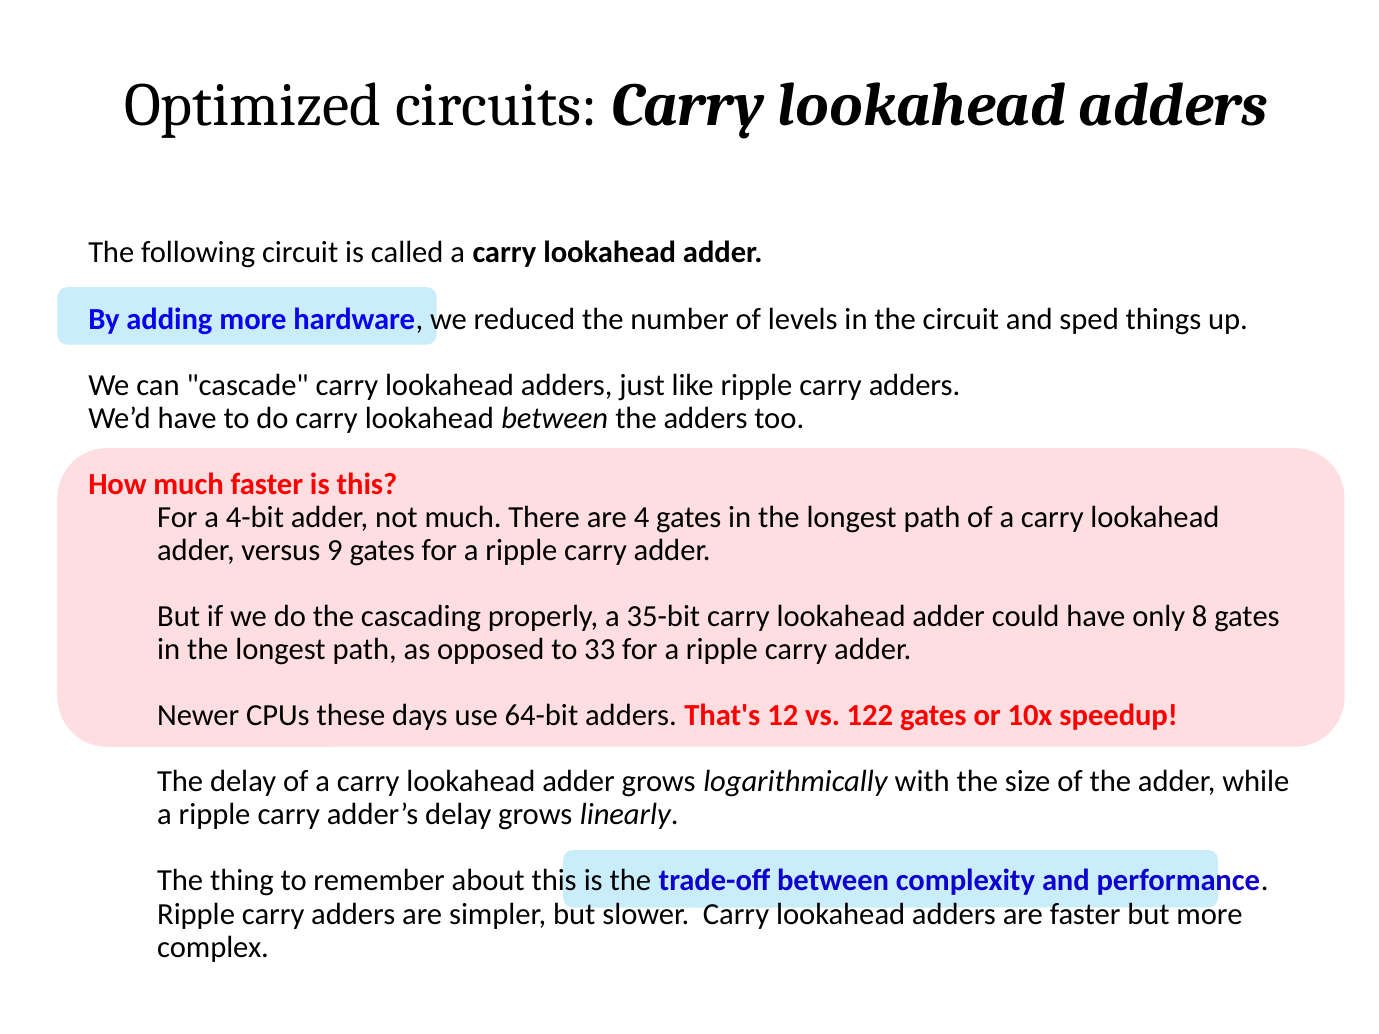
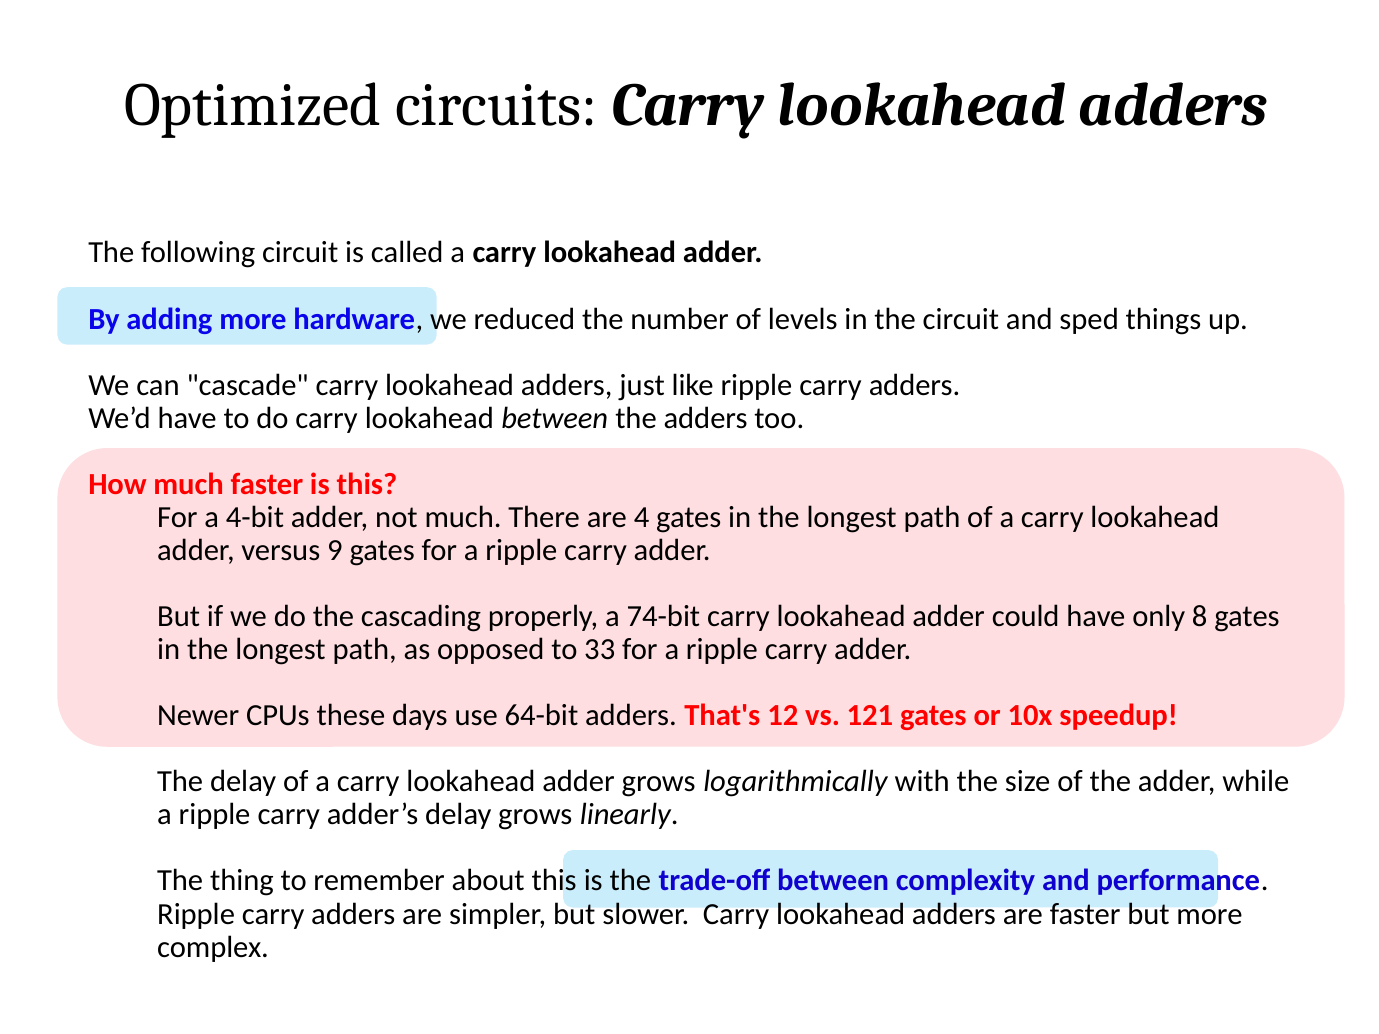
35-bit: 35-bit -> 74-bit
122: 122 -> 121
